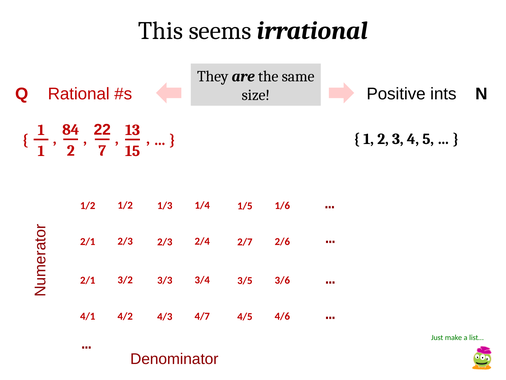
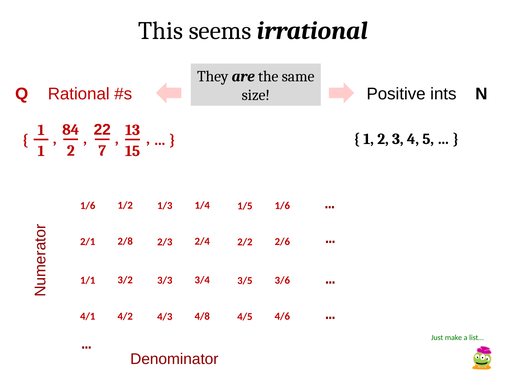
1/2 at (88, 205): 1/2 -> 1/6
2/3 at (125, 241): 2/3 -> 2/8
2/7: 2/7 -> 2/2
2/1 at (88, 280): 2/1 -> 1/1
4/7: 4/7 -> 4/8
